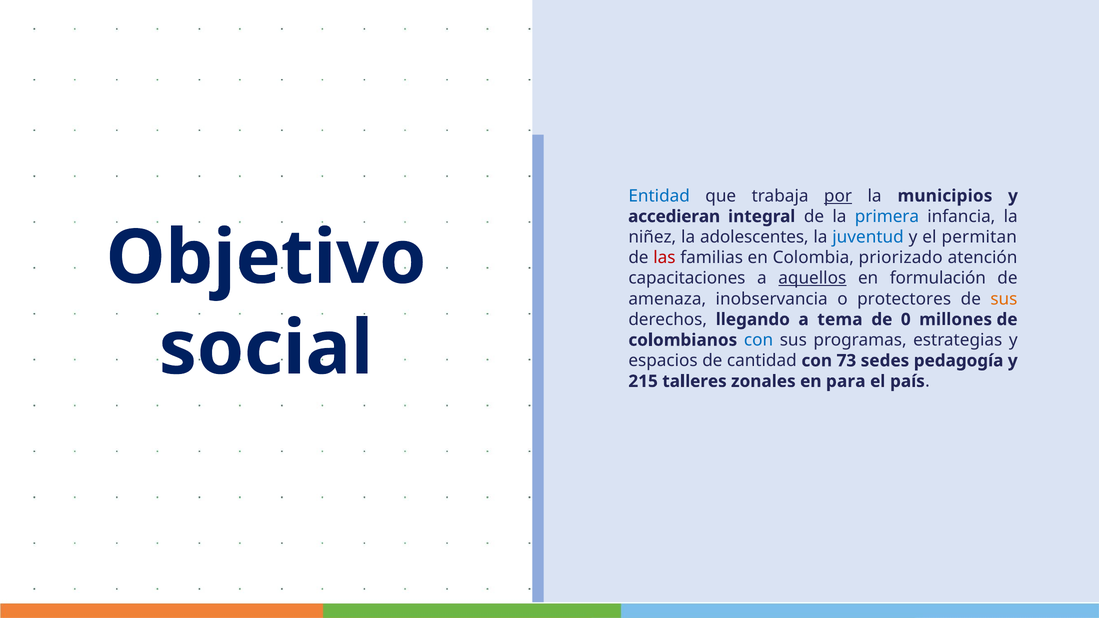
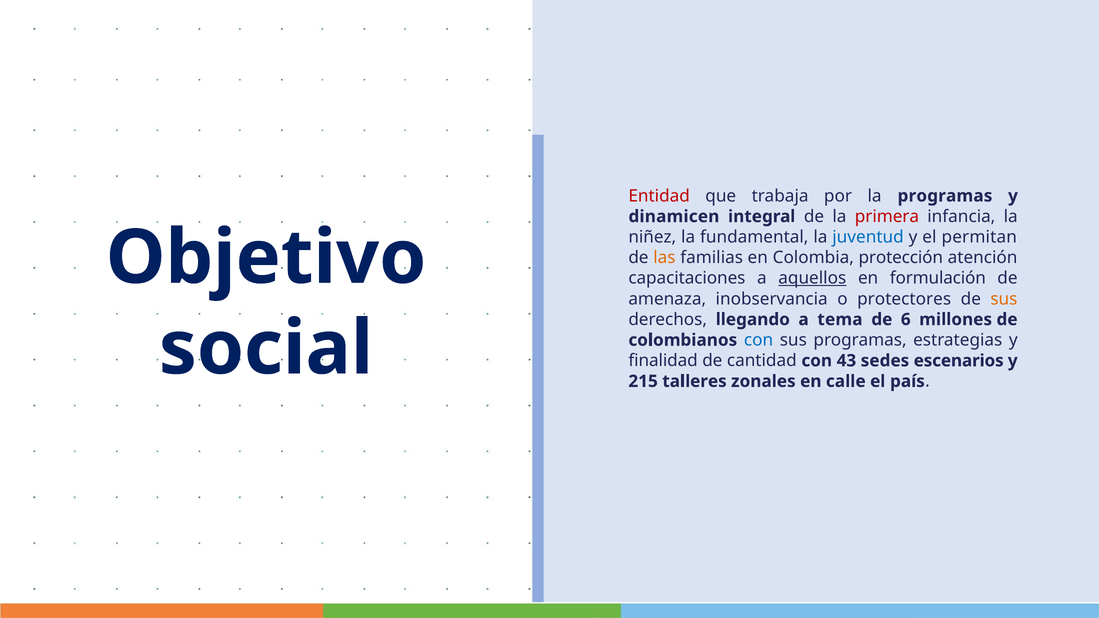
Entidad colour: blue -> red
por underline: present -> none
la municipios: municipios -> programas
accedieran: accedieran -> dinamicen
primera colour: blue -> red
adolescentes: adolescentes -> fundamental
las colour: red -> orange
priorizado: priorizado -> protección
0: 0 -> 6
espacios: espacios -> finalidad
73: 73 -> 43
pedagogía: pedagogía -> escenarios
para: para -> calle
